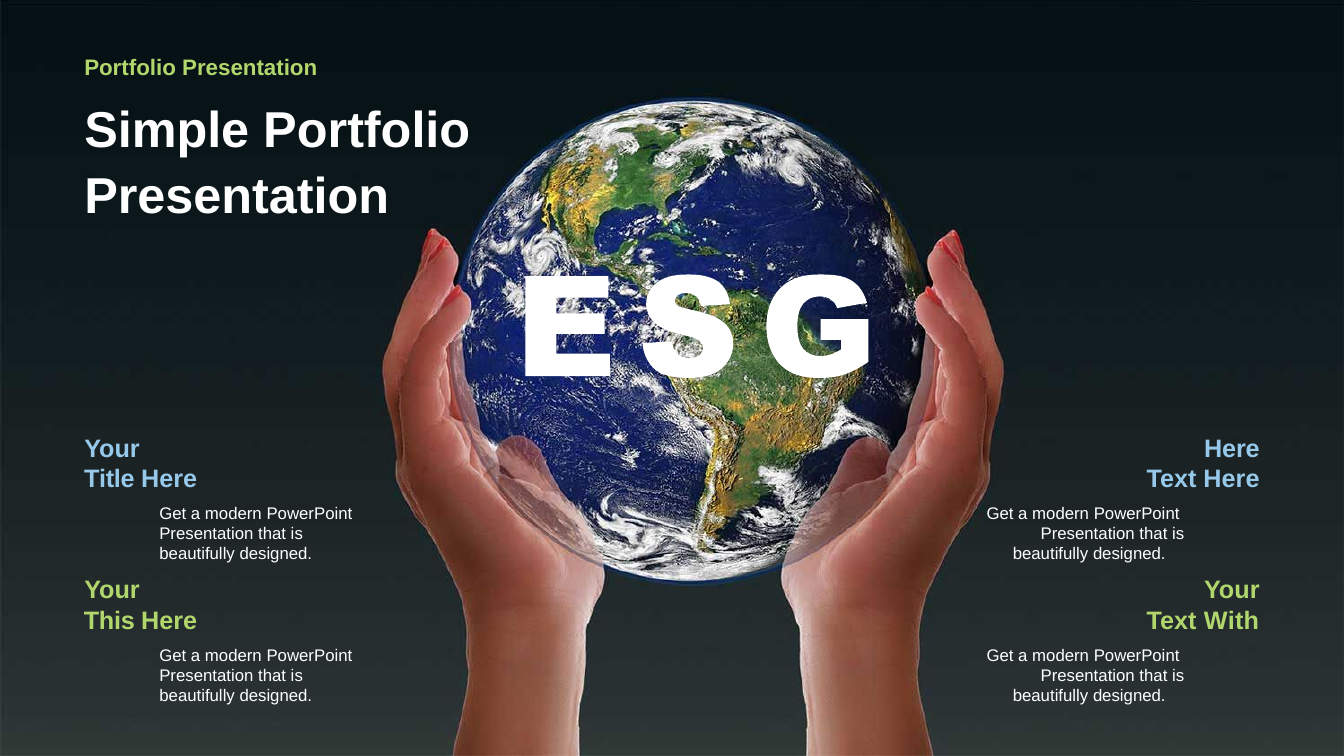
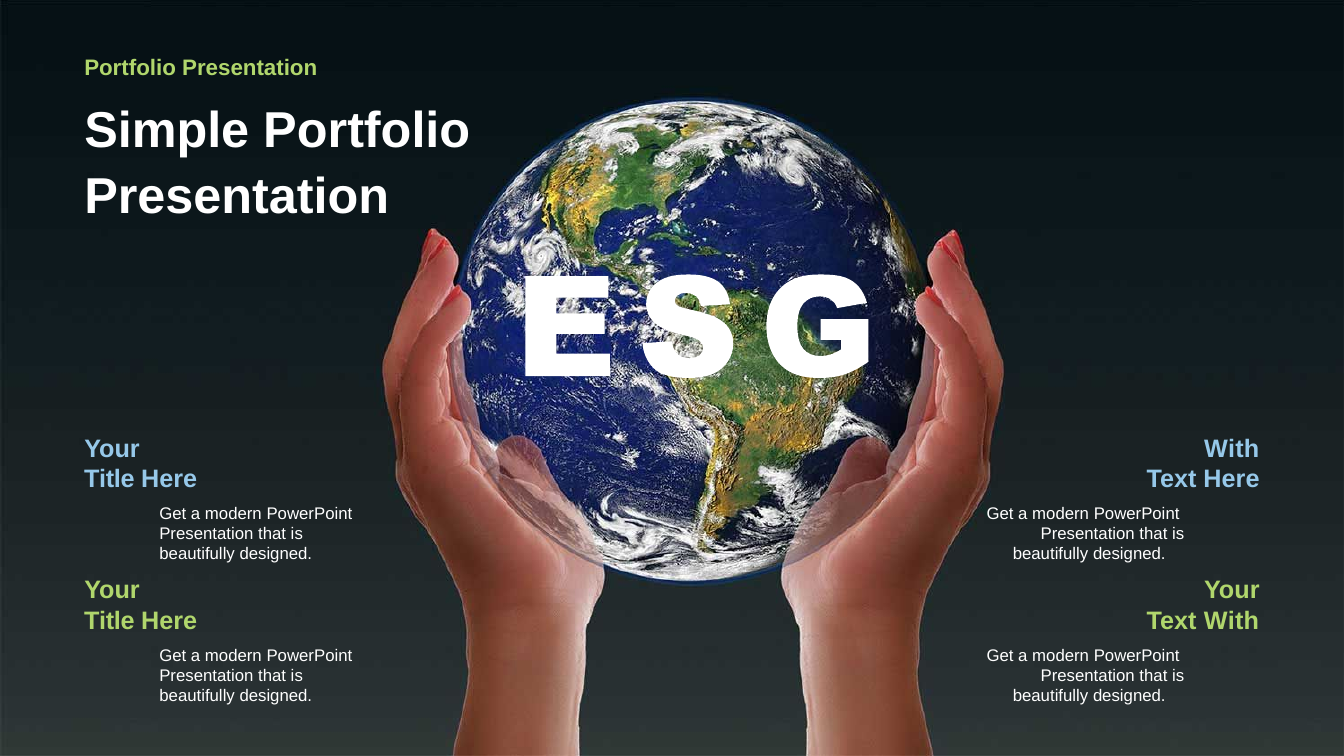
Here at (1232, 449): Here -> With
This at (109, 621): This -> Title
